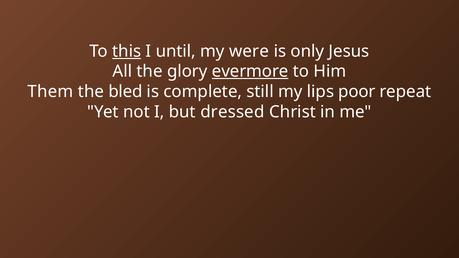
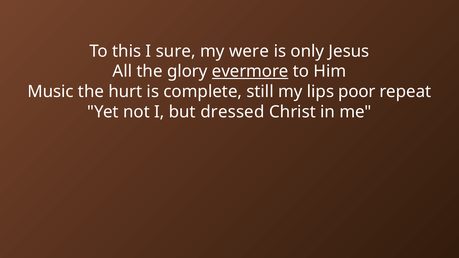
this underline: present -> none
until: until -> sure
Them: Them -> Music
bled: bled -> hurt
